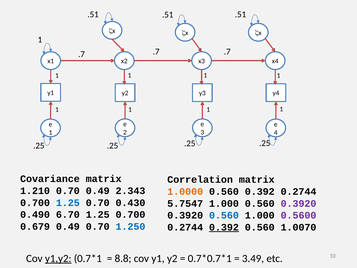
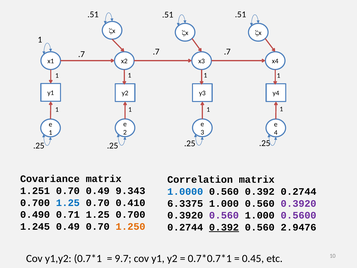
1.210: 1.210 -> 1.251
2.343: 2.343 -> 9.343
1.0000 colour: orange -> blue
0.430: 0.430 -> 0.410
5.7547: 5.7547 -> 6.3375
6.70: 6.70 -> 0.71
0.560 at (224, 215) colour: blue -> purple
0.679: 0.679 -> 1.245
1.250 colour: blue -> orange
1.0070: 1.0070 -> 2.9476
y1,y2 underline: present -> none
8.8: 8.8 -> 9.7
3.49: 3.49 -> 0.45
